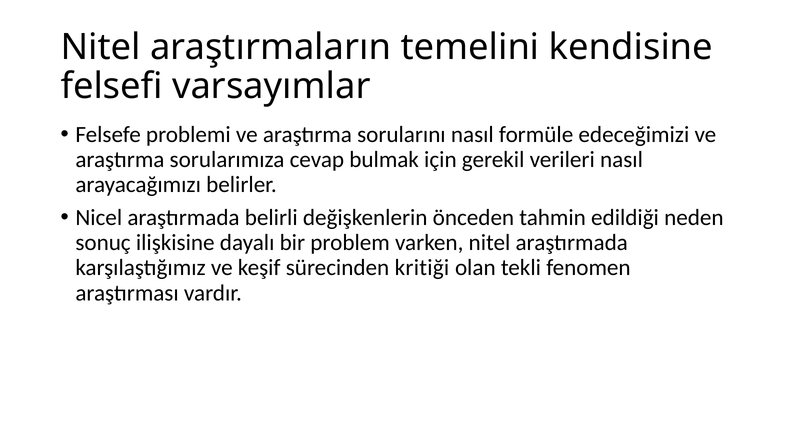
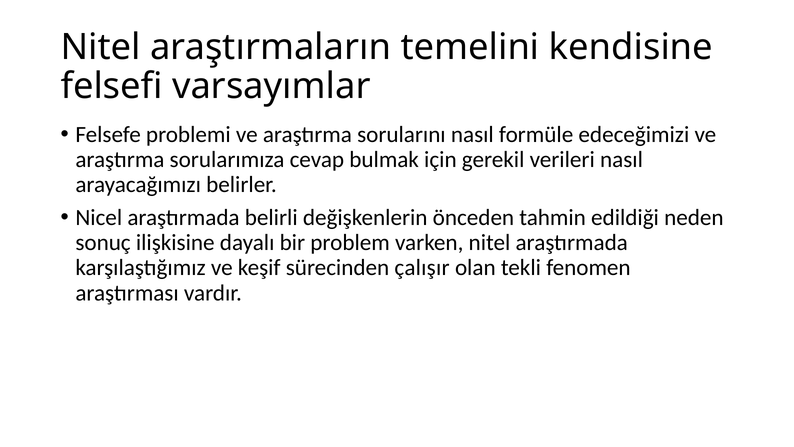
kritiği: kritiği -> çalışır
